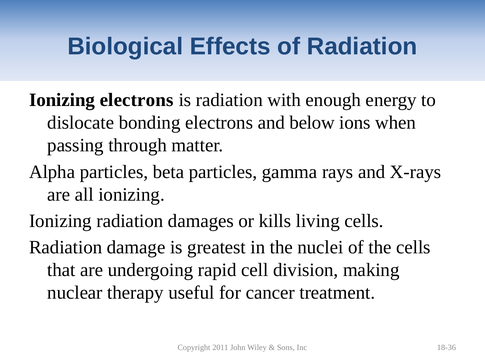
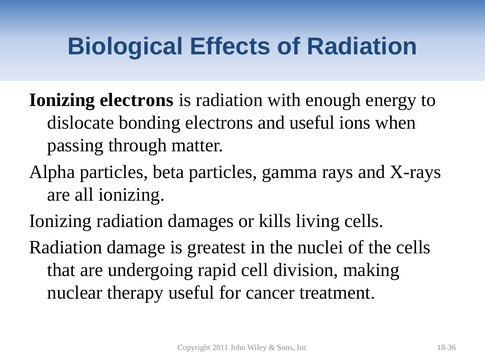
and below: below -> useful
